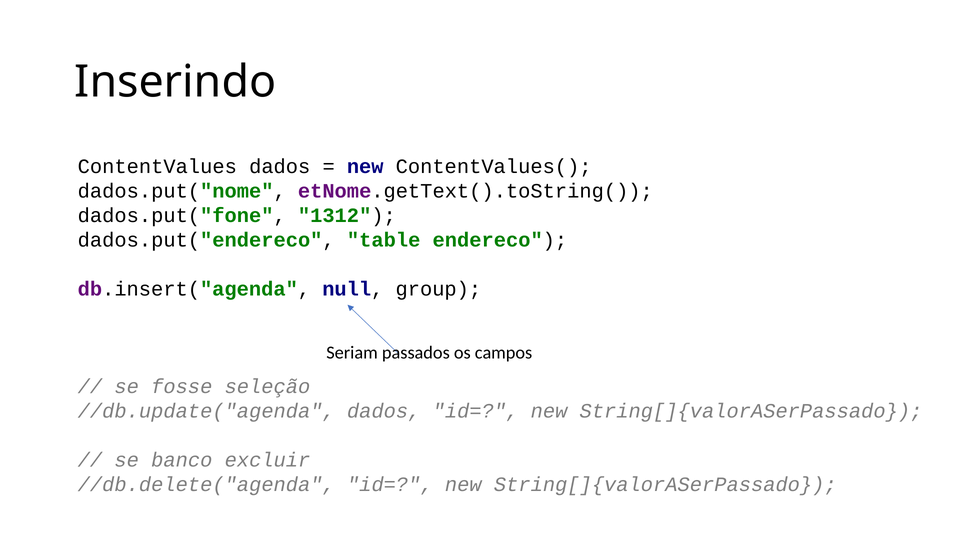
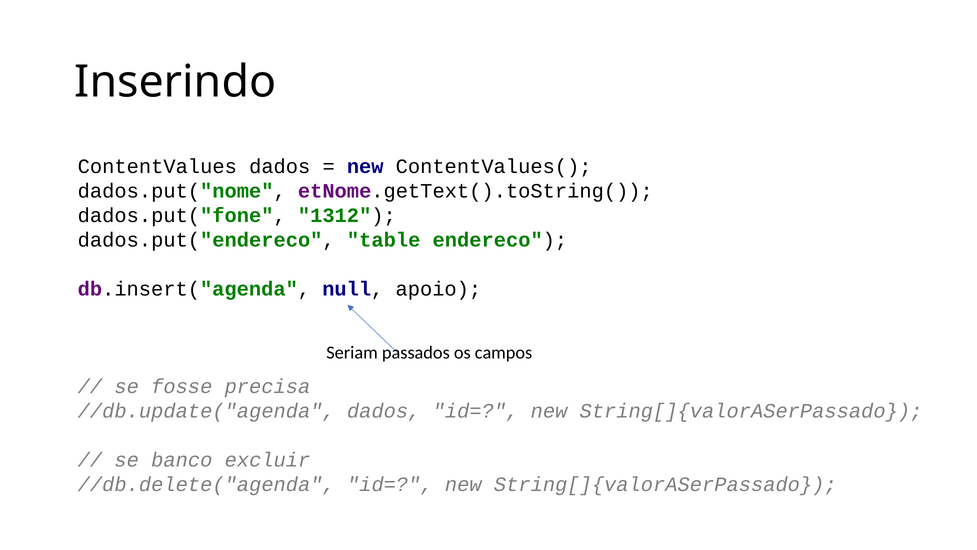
group: group -> apoio
seleção: seleção -> precisa
